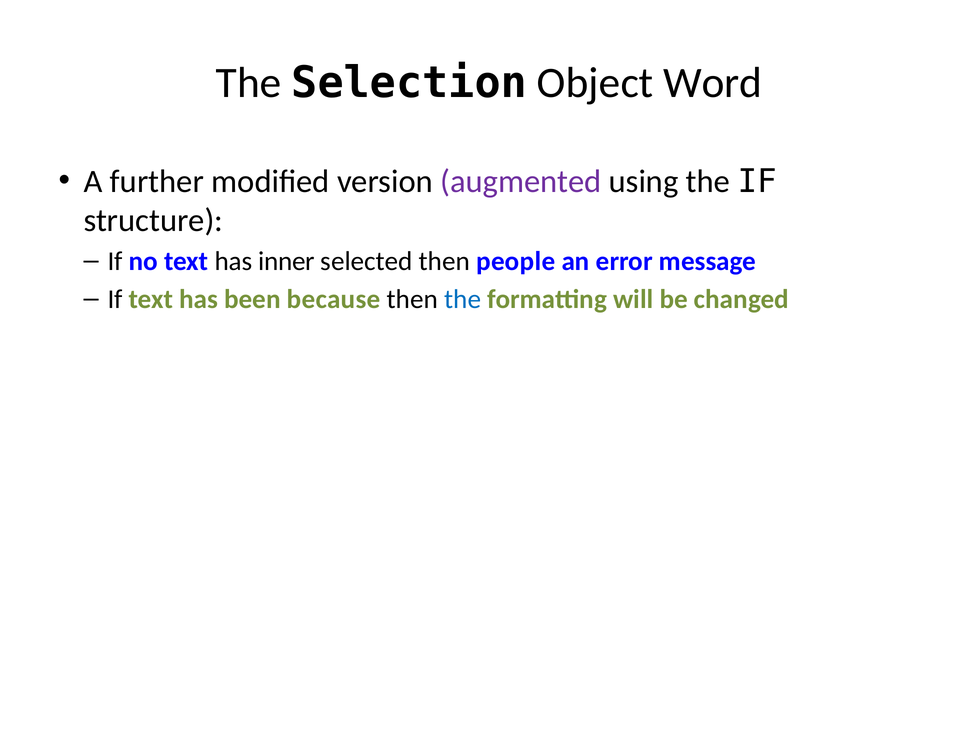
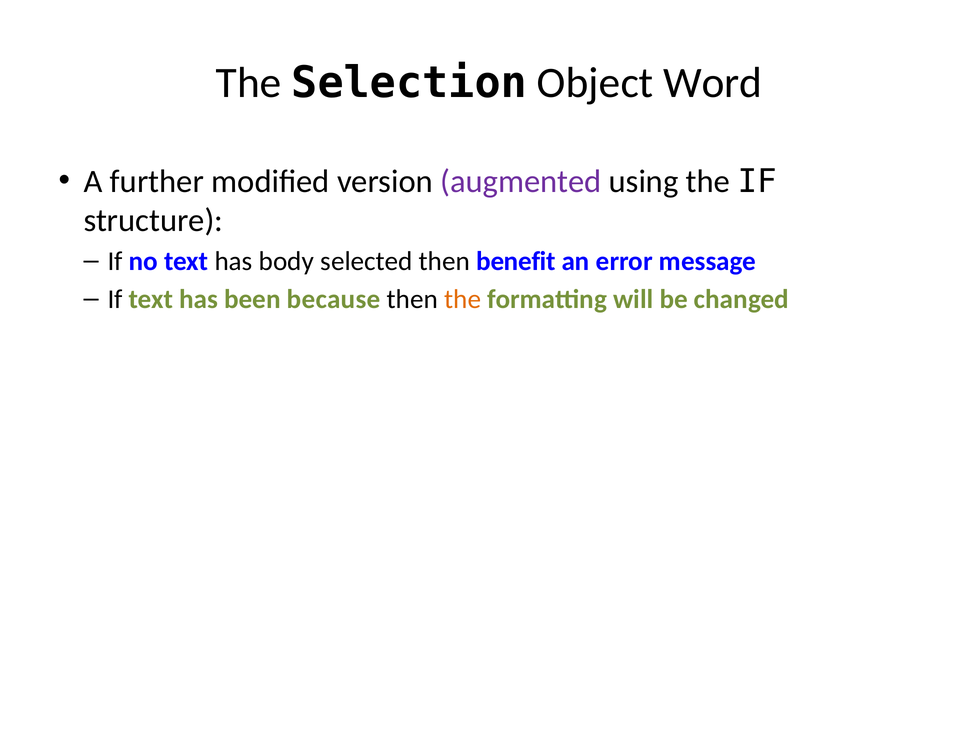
inner: inner -> body
people: people -> benefit
the at (463, 300) colour: blue -> orange
